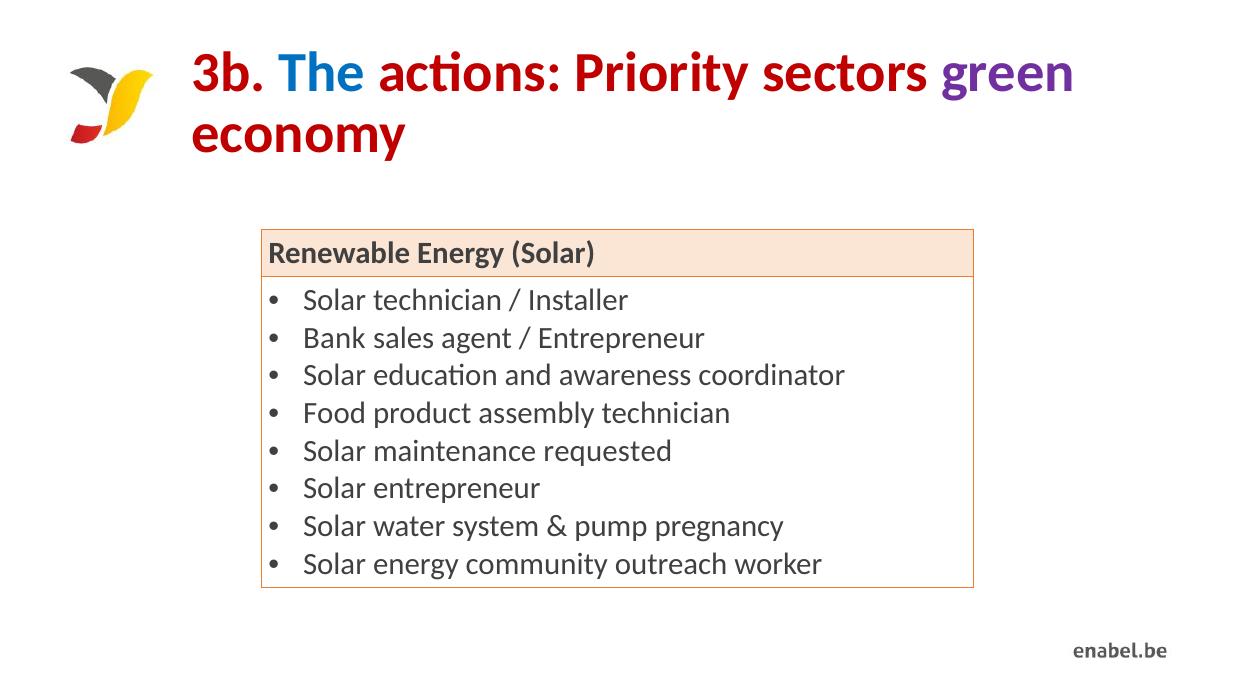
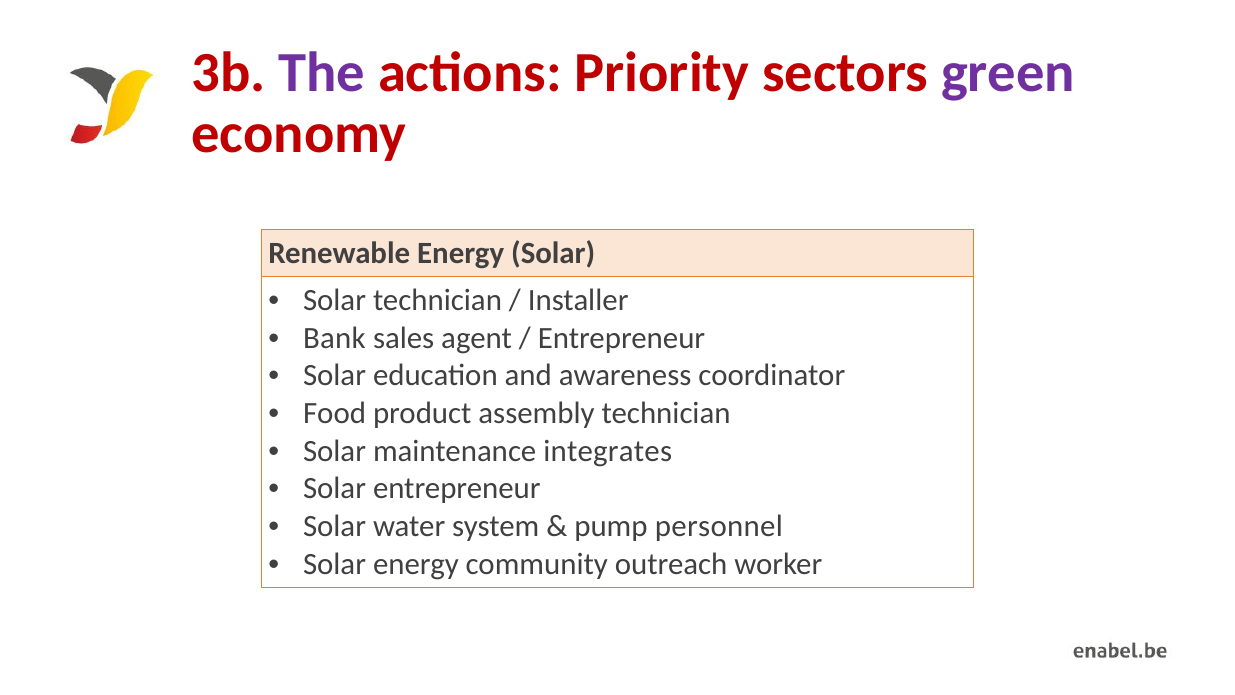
The colour: blue -> purple
requested: requested -> integrates
pregnancy: pregnancy -> personnel
